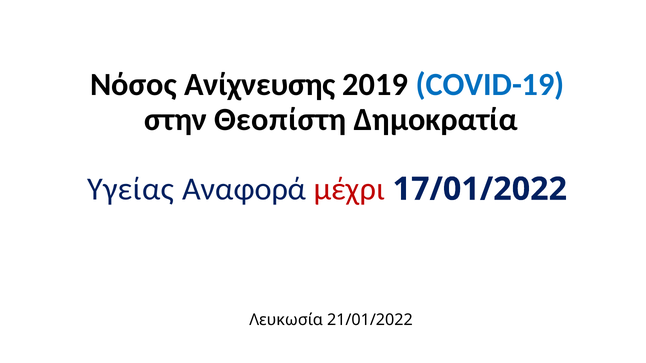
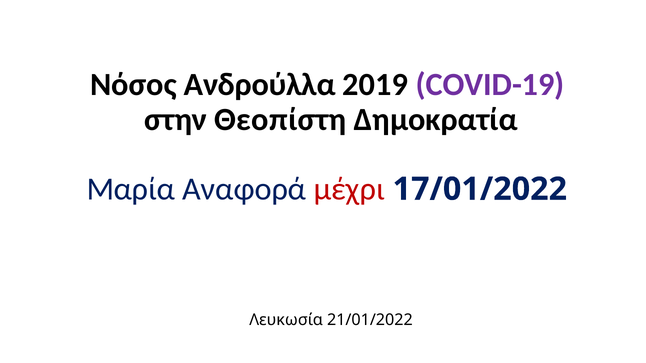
Ανίχνευσης: Ανίχνευσης -> Ανδρούλλα
COVID-19 colour: blue -> purple
Υγείας: Υγείας -> Μαρία
